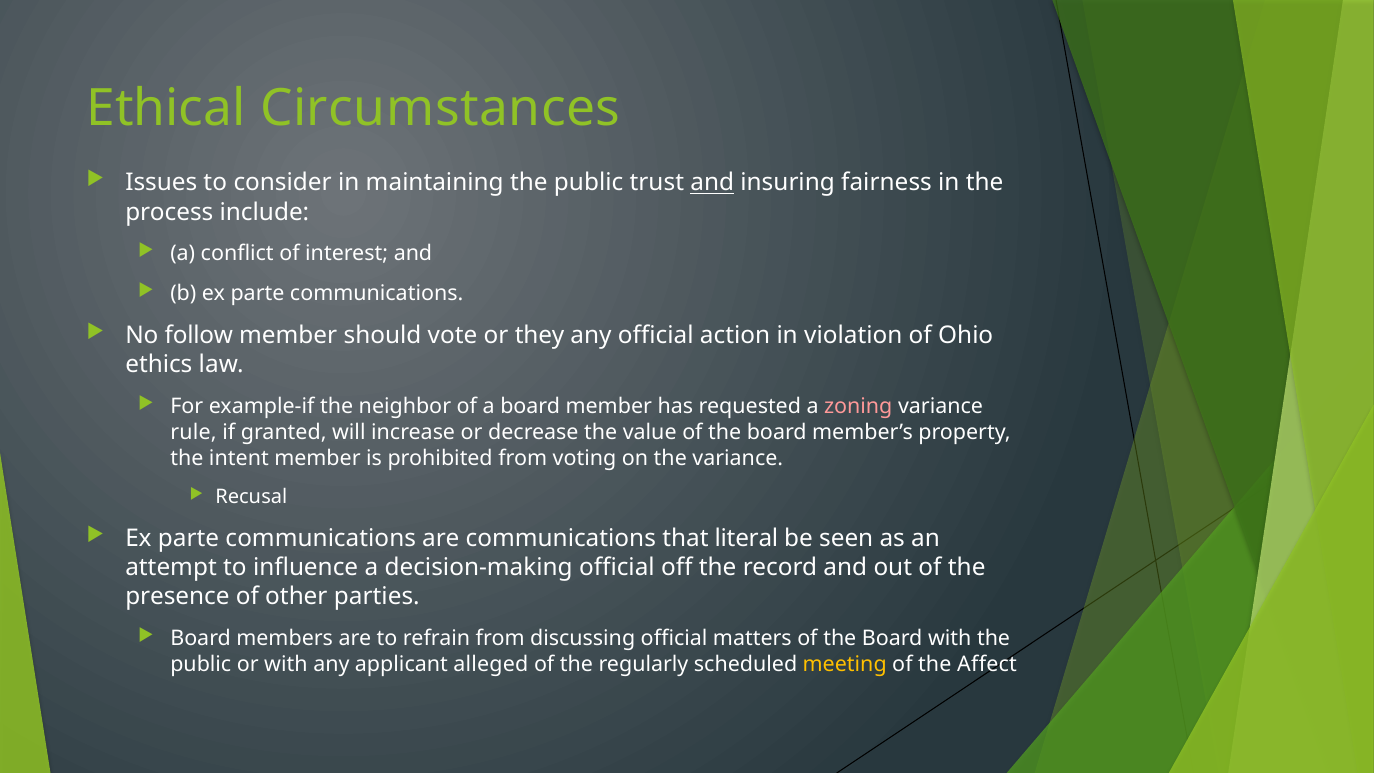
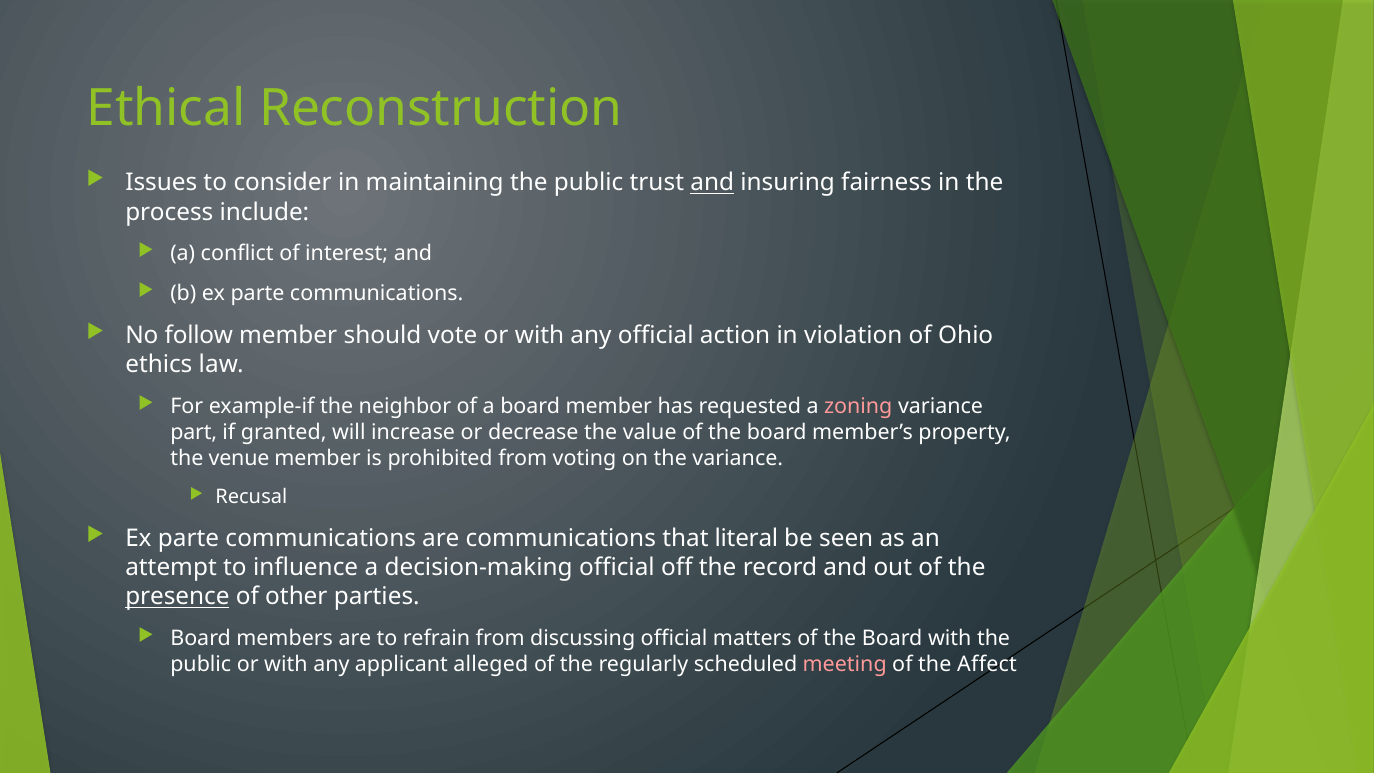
Circumstances: Circumstances -> Reconstruction
vote or they: they -> with
rule: rule -> part
intent: intent -> venue
presence underline: none -> present
meeting colour: yellow -> pink
